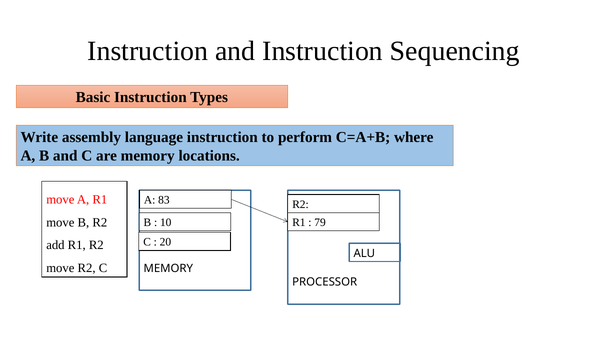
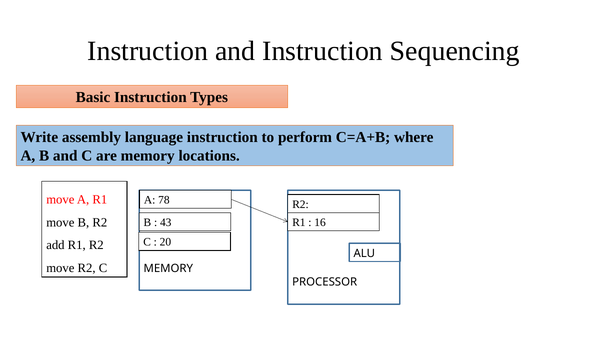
83: 83 -> 78
10: 10 -> 43
79: 79 -> 16
